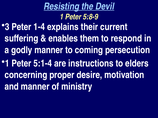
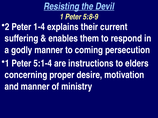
3: 3 -> 2
